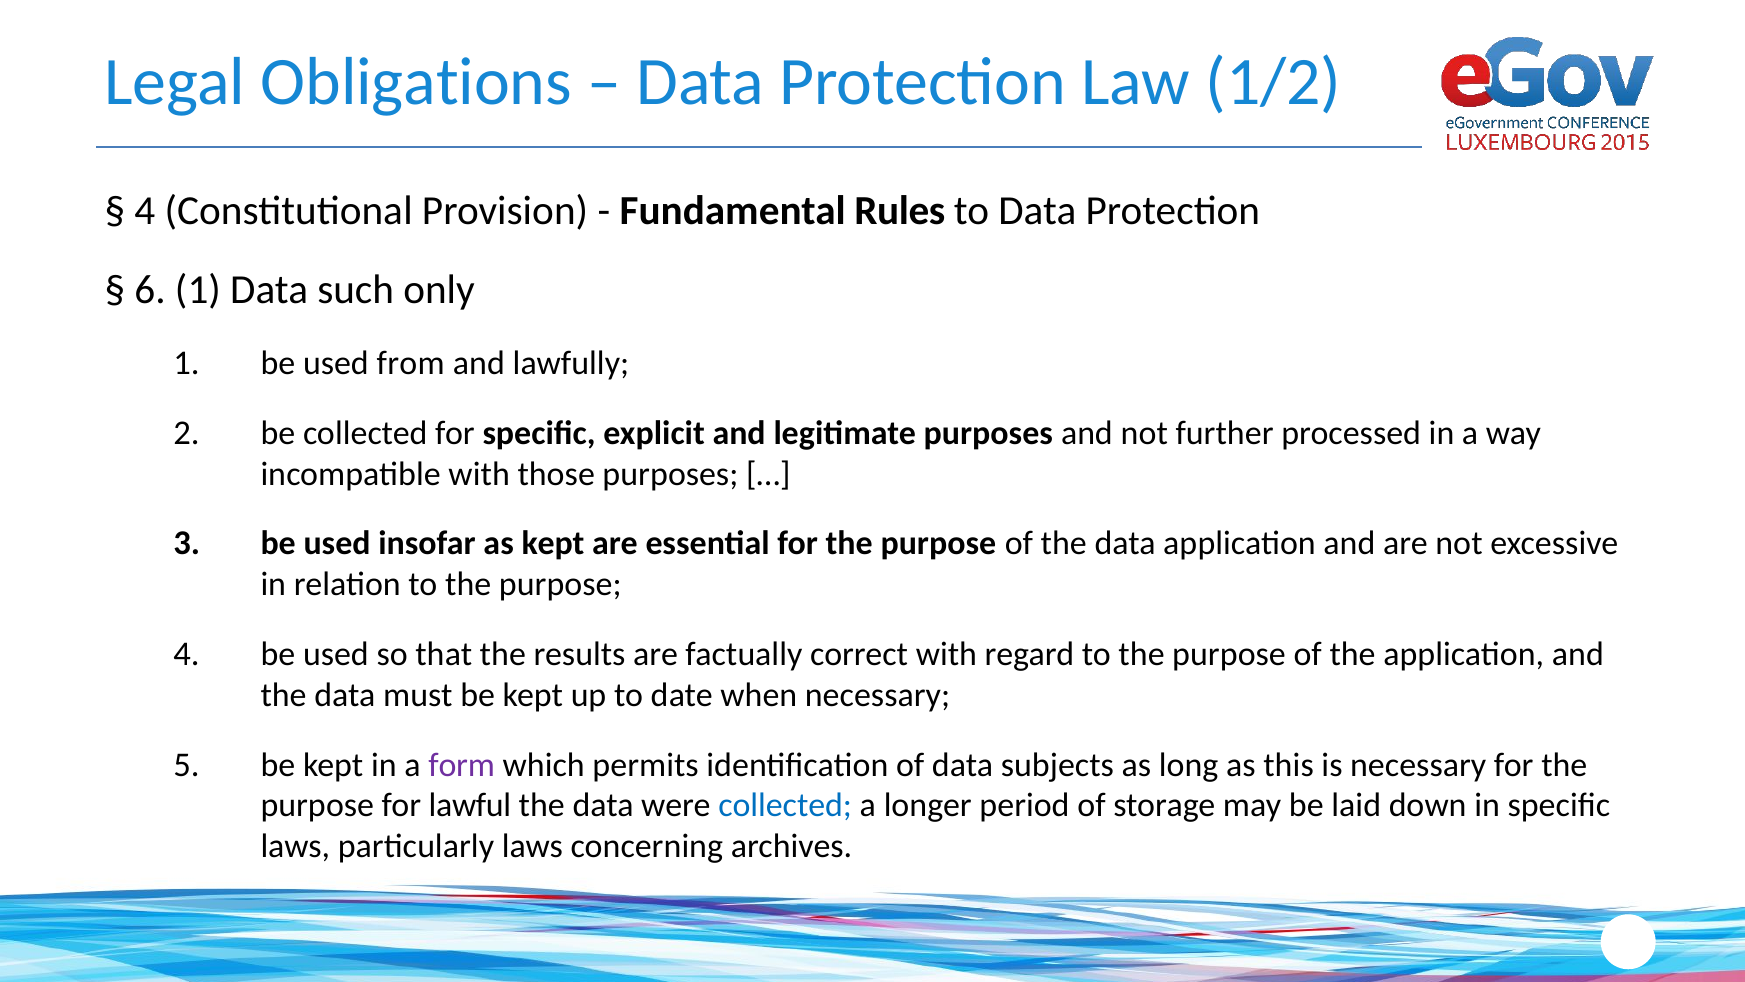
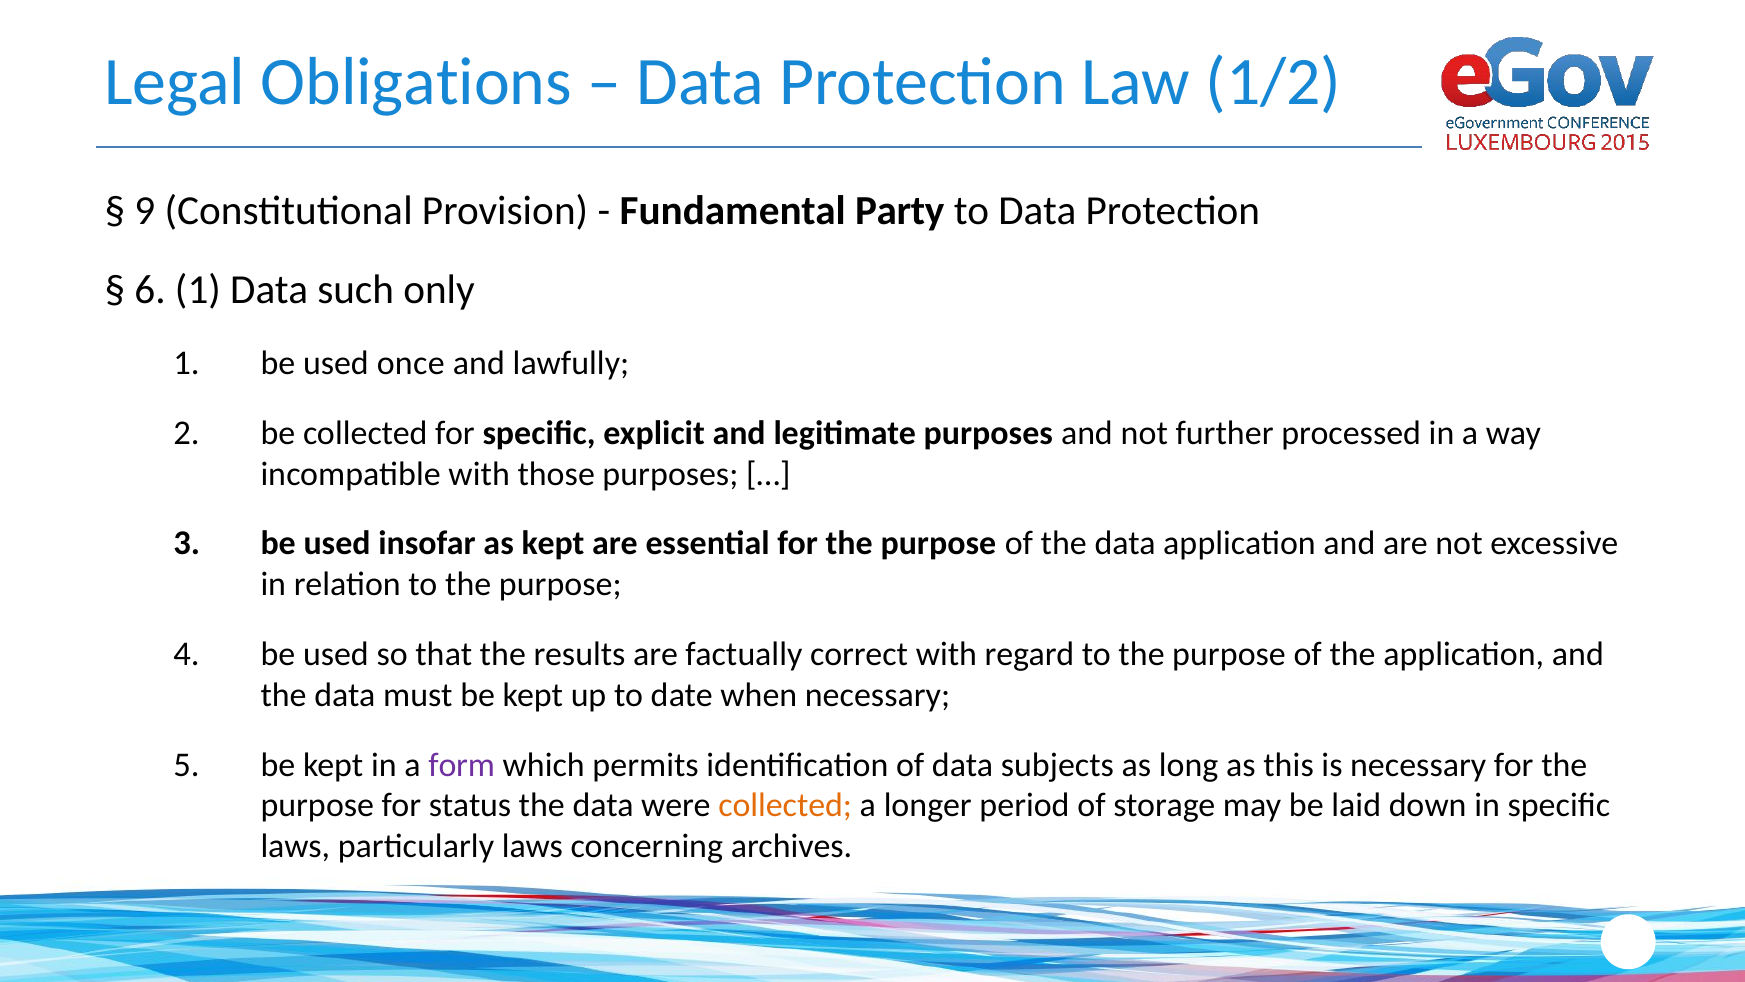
4 at (145, 211): 4 -> 9
Rules: Rules -> Party
from: from -> once
lawful: lawful -> status
collected at (785, 805) colour: blue -> orange
